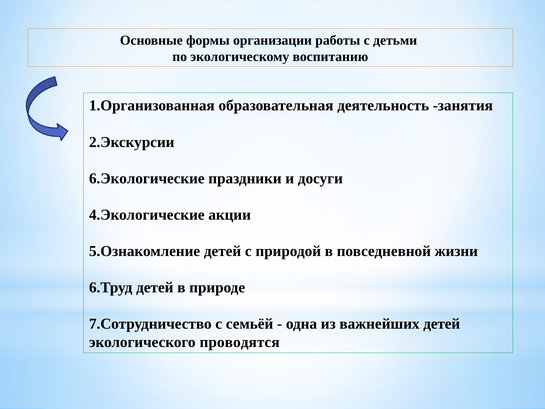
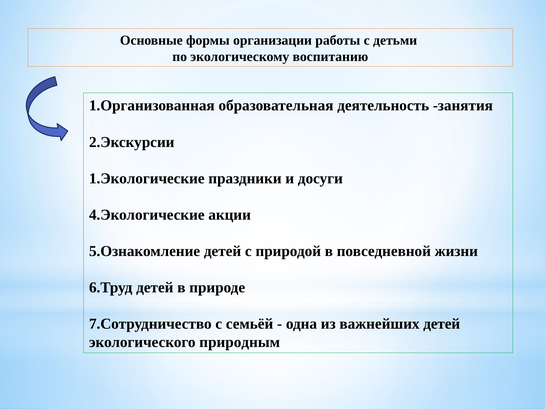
6.Экологические: 6.Экологические -> 1.Экологические
проводятся: проводятся -> природным
